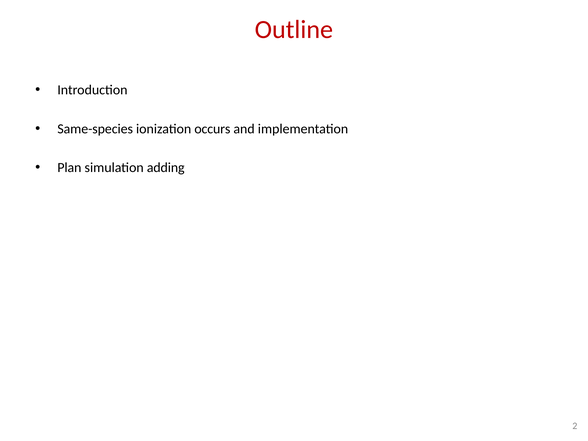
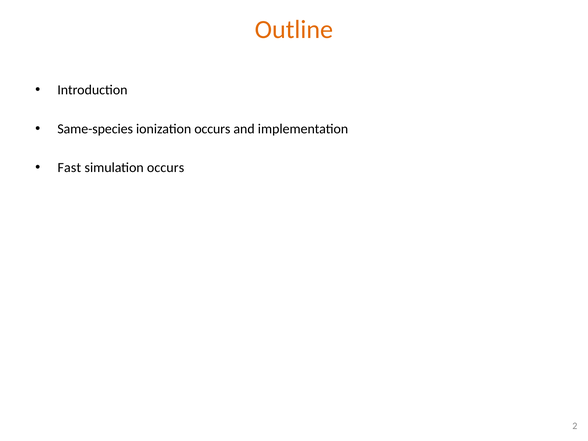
Outline colour: red -> orange
Plan: Plan -> Fast
simulation adding: adding -> occurs
